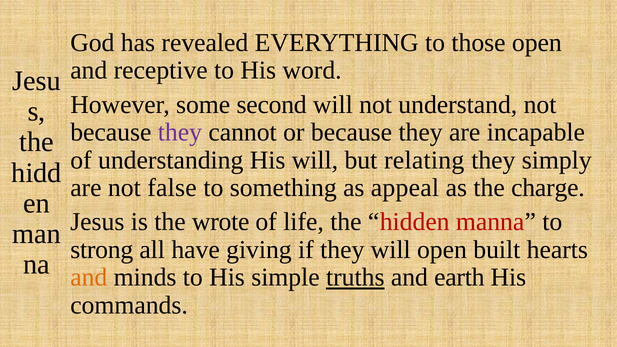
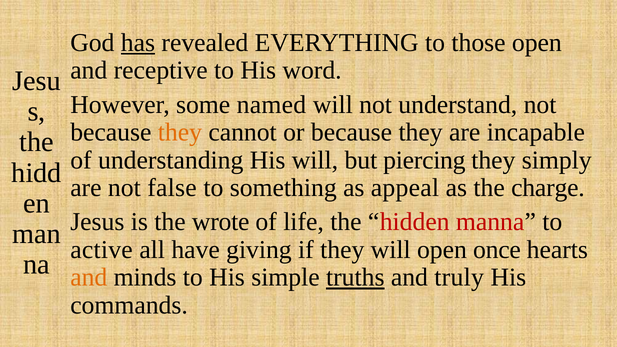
has underline: none -> present
second: second -> named
they at (180, 132) colour: purple -> orange
relating: relating -> piercing
strong: strong -> active
built: built -> once
earth: earth -> truly
